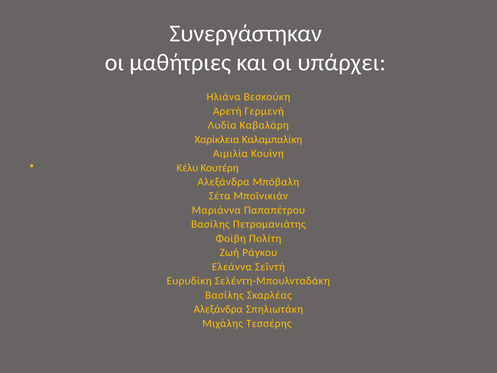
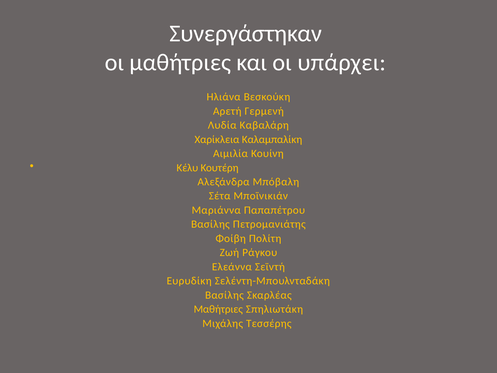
Αλεξάνδρα at (218, 309): Αλεξάνδρα -> Μαθήτριες
